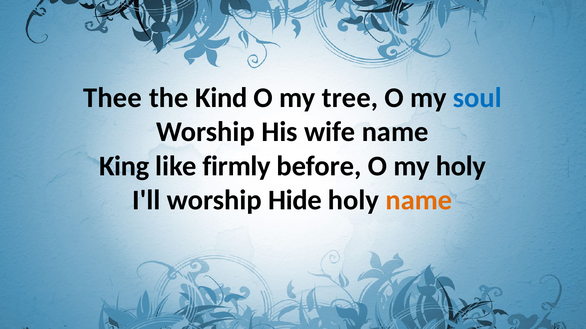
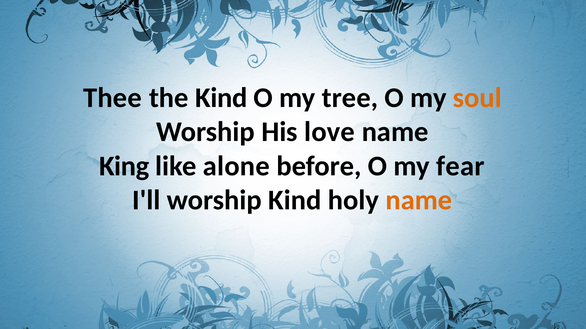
soul colour: blue -> orange
wife: wife -> love
firmly: firmly -> alone
my holy: holy -> fear
worship Hide: Hide -> Kind
